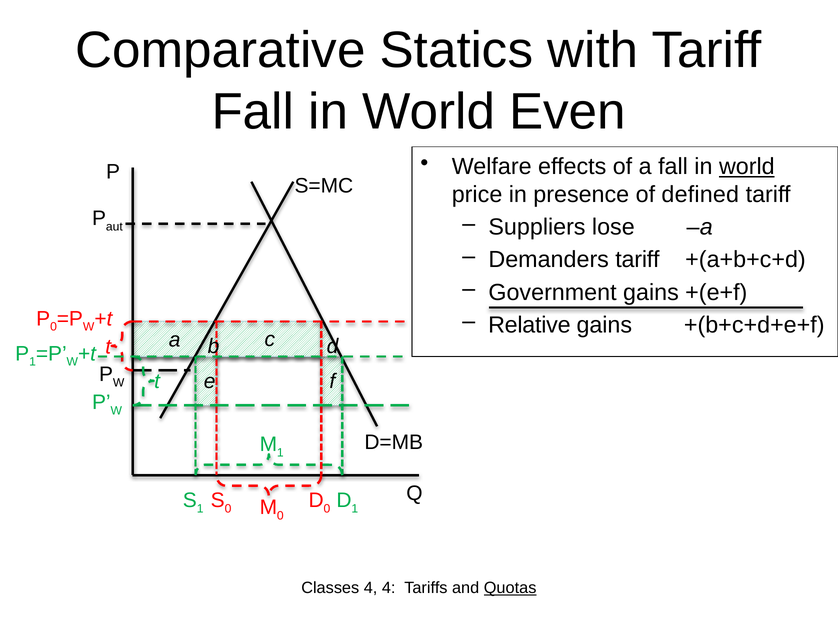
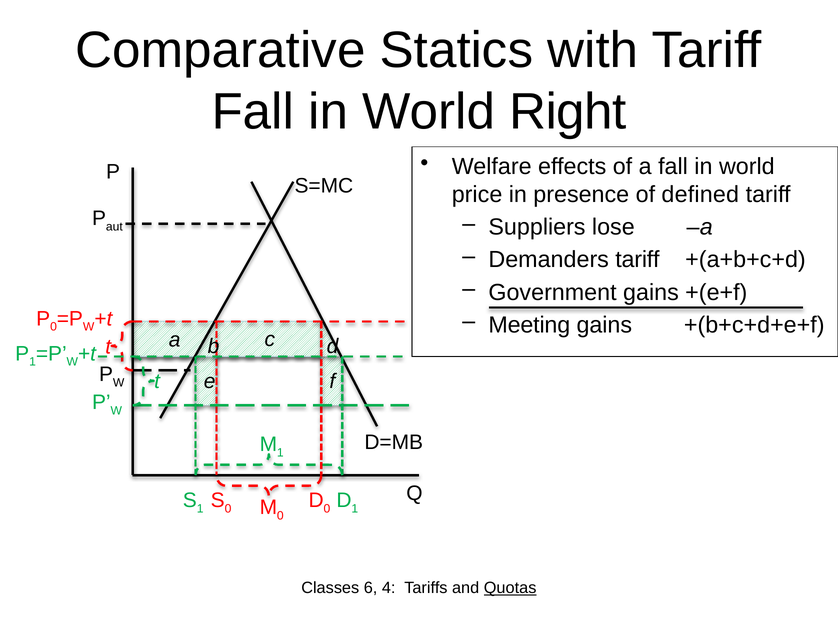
Even: Even -> Right
world at (747, 166) underline: present -> none
Relative: Relative -> Meeting
Classes 4: 4 -> 6
